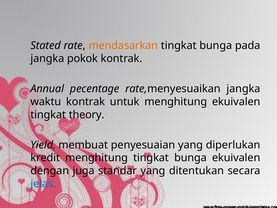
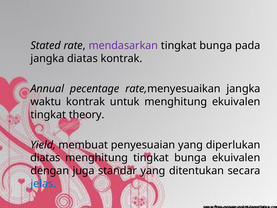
mendasarkan colour: orange -> purple
jangka pokok: pokok -> diatas
kredit at (45, 158): kredit -> diatas
